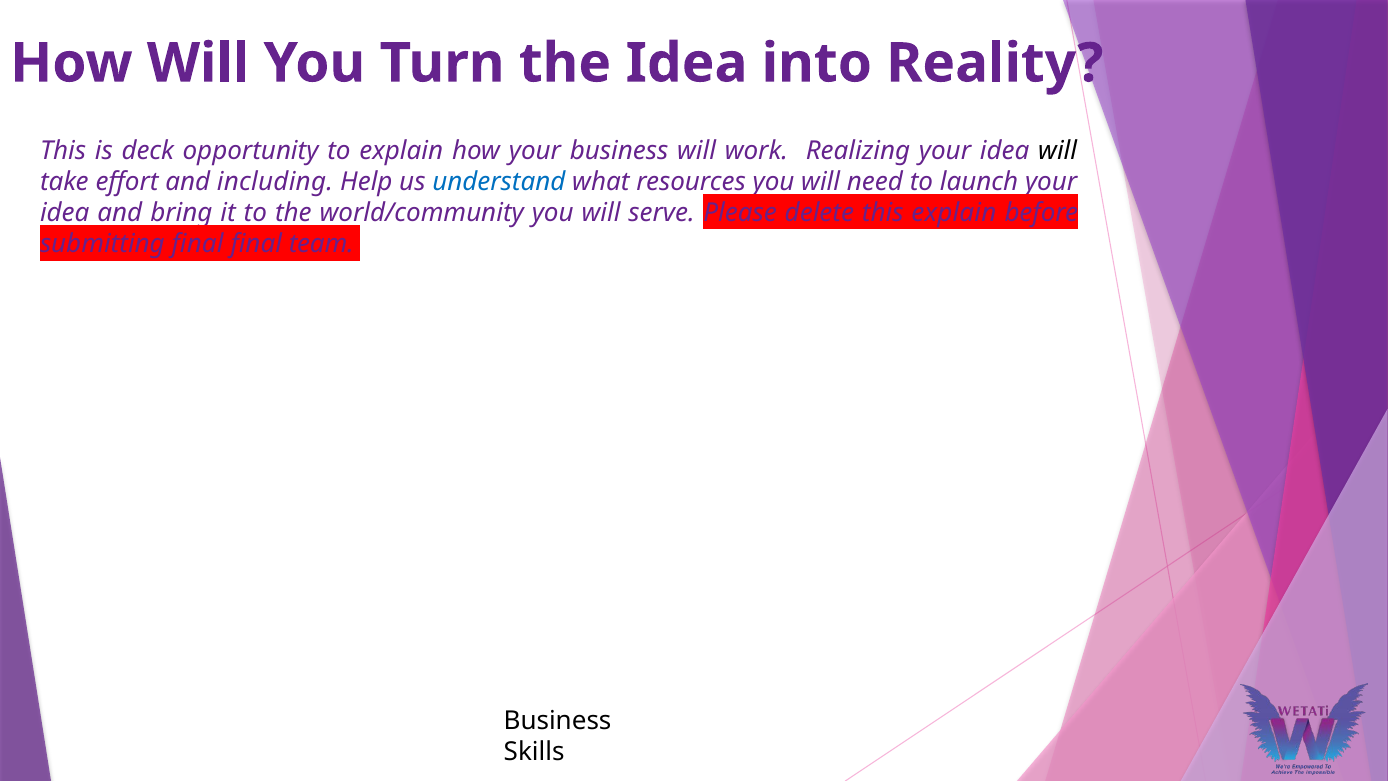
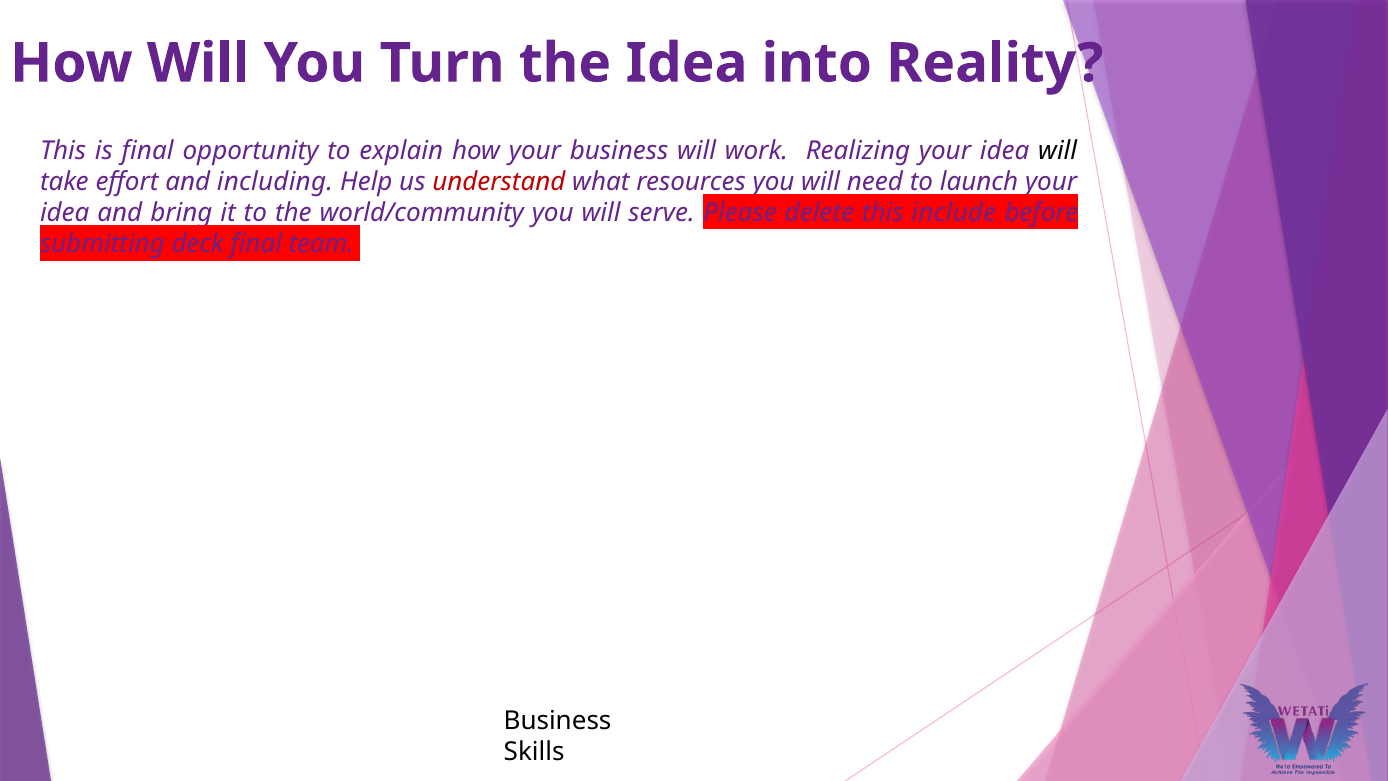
is deck: deck -> final
understand colour: blue -> red
this explain: explain -> include
submitting final: final -> deck
